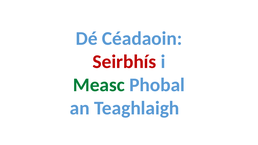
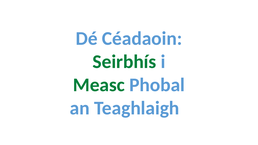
Seirbhís colour: red -> green
